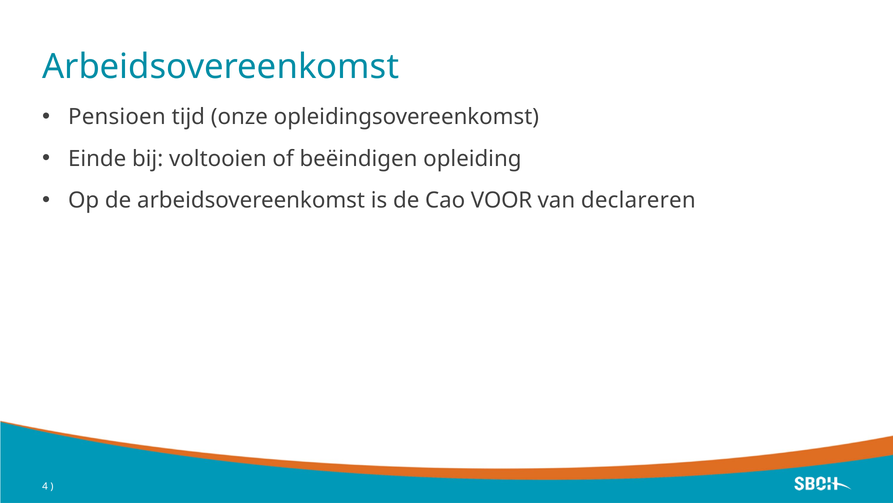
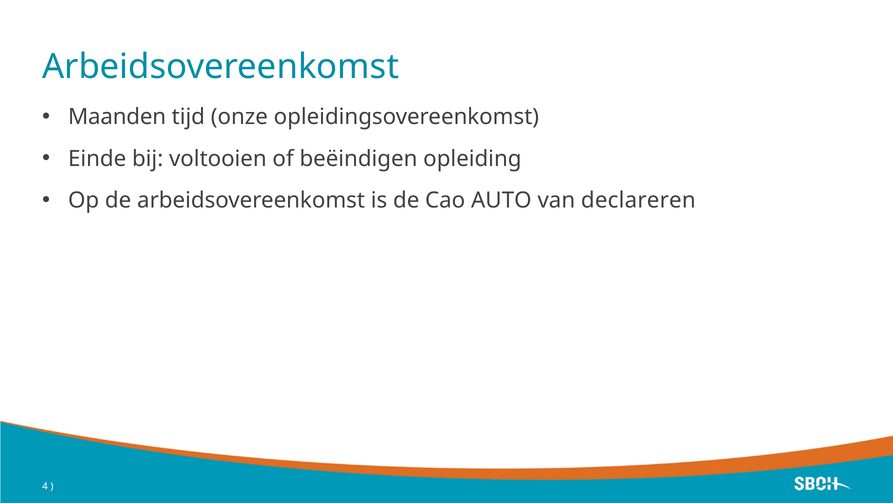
Pensioen: Pensioen -> Maanden
VOOR: VOOR -> AUTO
